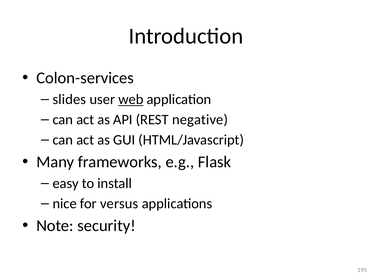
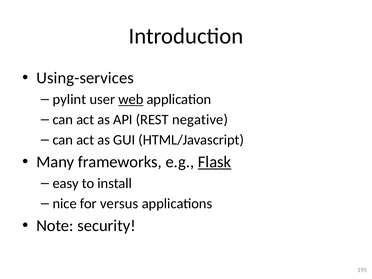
Colon-services: Colon-services -> Using-services
slides: slides -> pylint
Flask underline: none -> present
